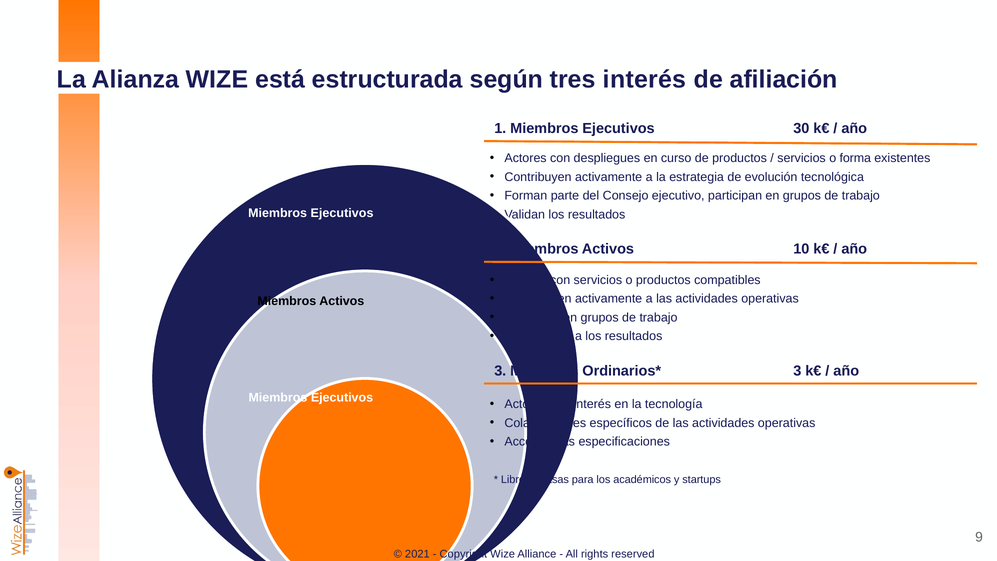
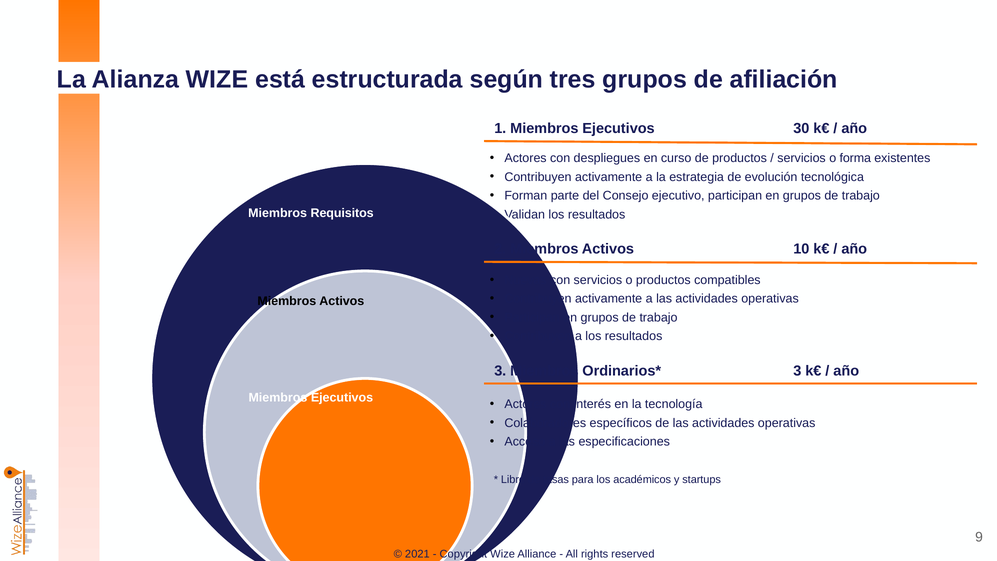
tres interés: interés -> grupos
Ejecutivos at (342, 213): Ejecutivos -> Requisitos
